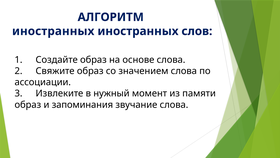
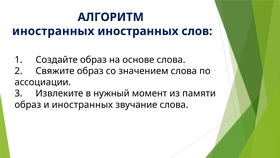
и запоминания: запоминания -> иностранных
